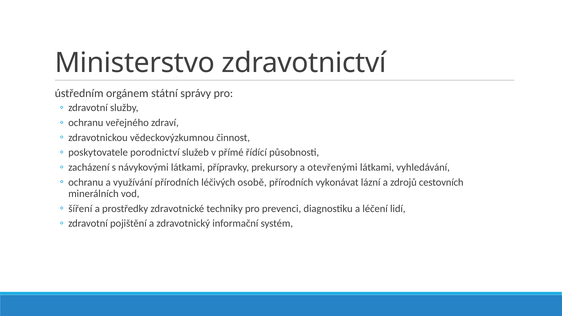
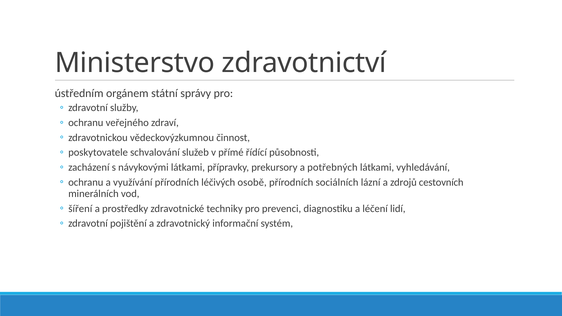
porodnictví: porodnictví -> schvalování
otevřenými: otevřenými -> potřebných
vykonávat: vykonávat -> sociálních
